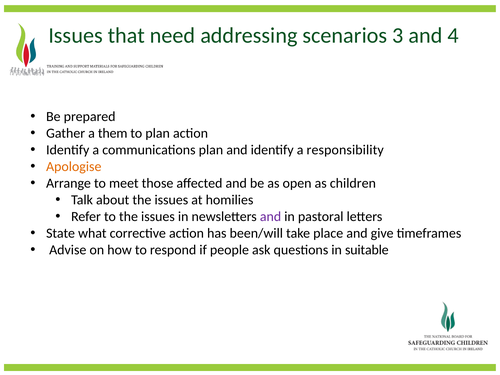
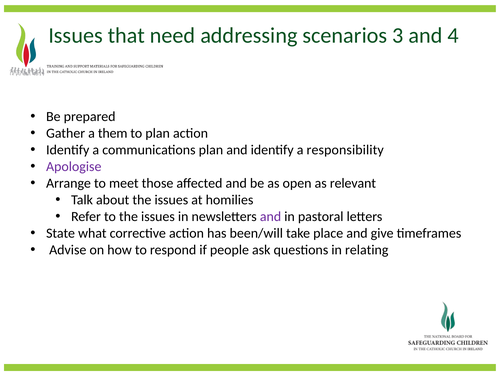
Apologise colour: orange -> purple
children: children -> relevant
suitable: suitable -> relating
